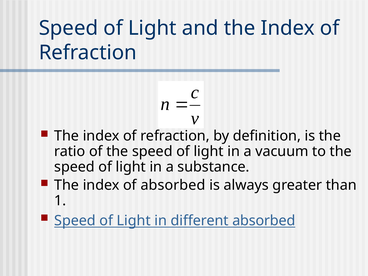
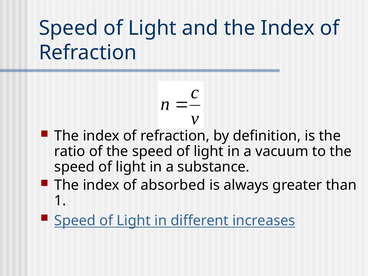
different absorbed: absorbed -> increases
